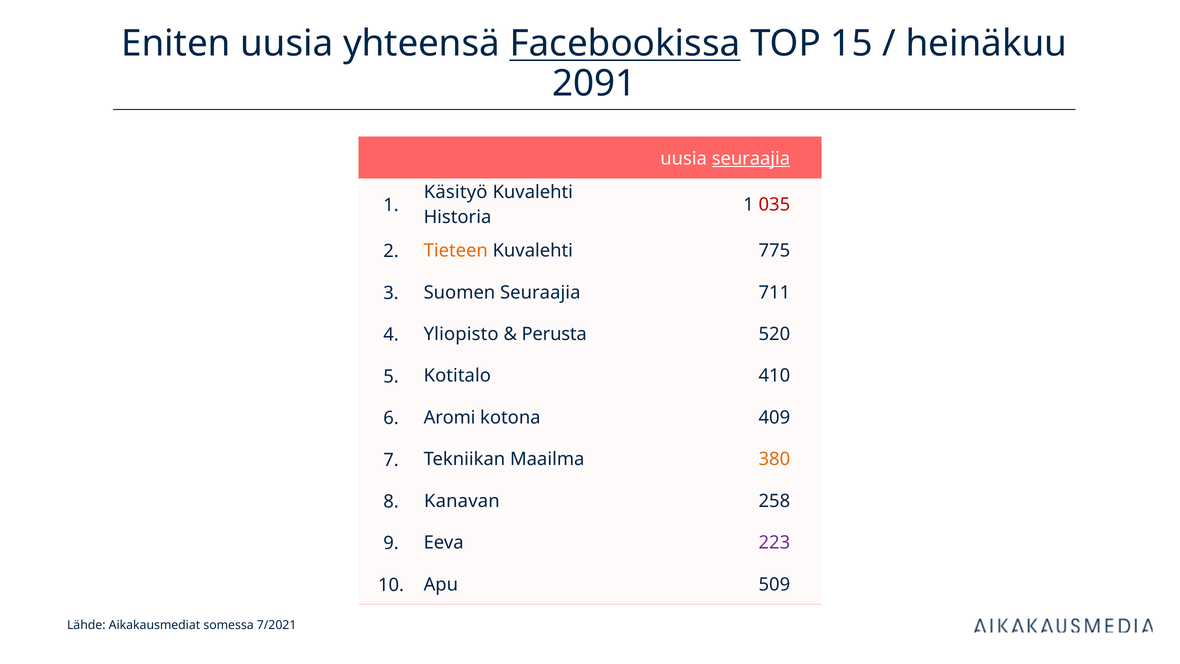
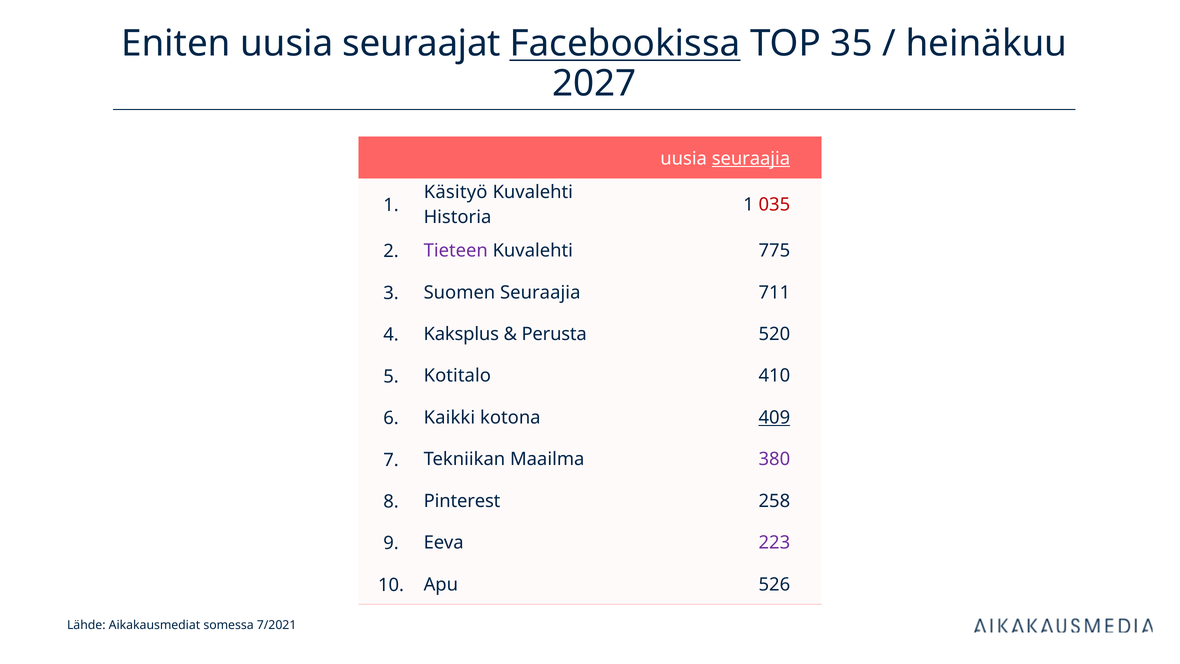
yhteensä: yhteensä -> seuraajat
15: 15 -> 35
2091: 2091 -> 2027
Tieteen colour: orange -> purple
Yliopisto: Yliopisto -> Kaksplus
Aromi: Aromi -> Kaikki
409 underline: none -> present
380 colour: orange -> purple
Kanavan: Kanavan -> Pinterest
509: 509 -> 526
